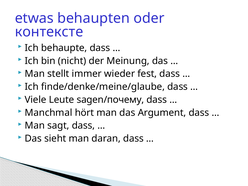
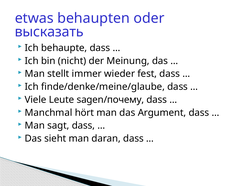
контексте: контексте -> высказать
